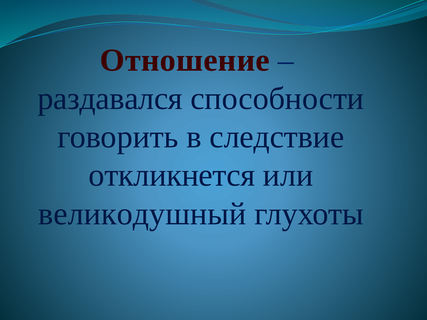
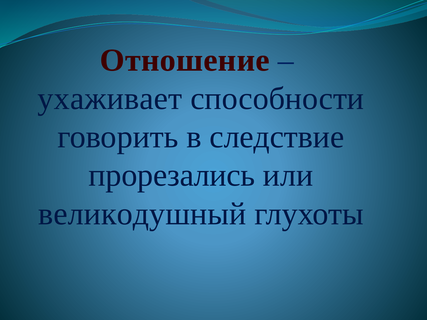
раздавался: раздавался -> ухаживает
откликнется: откликнется -> прорезались
